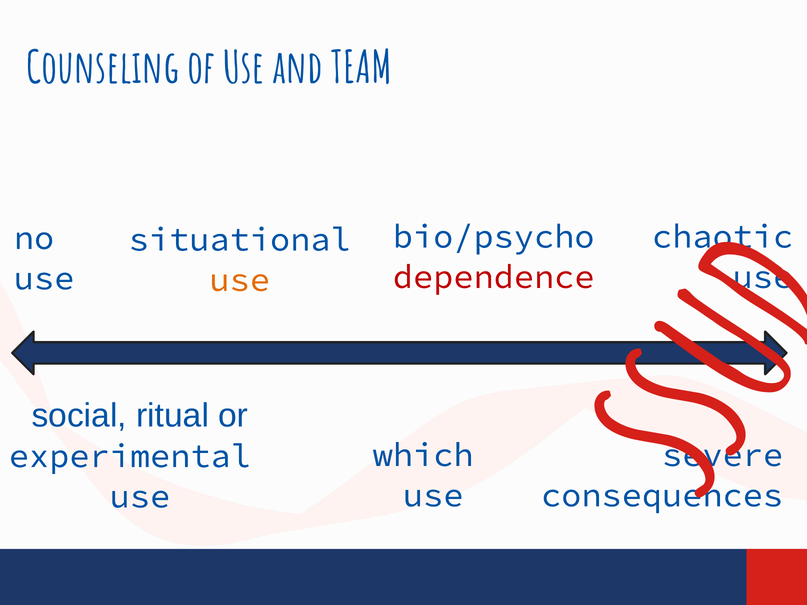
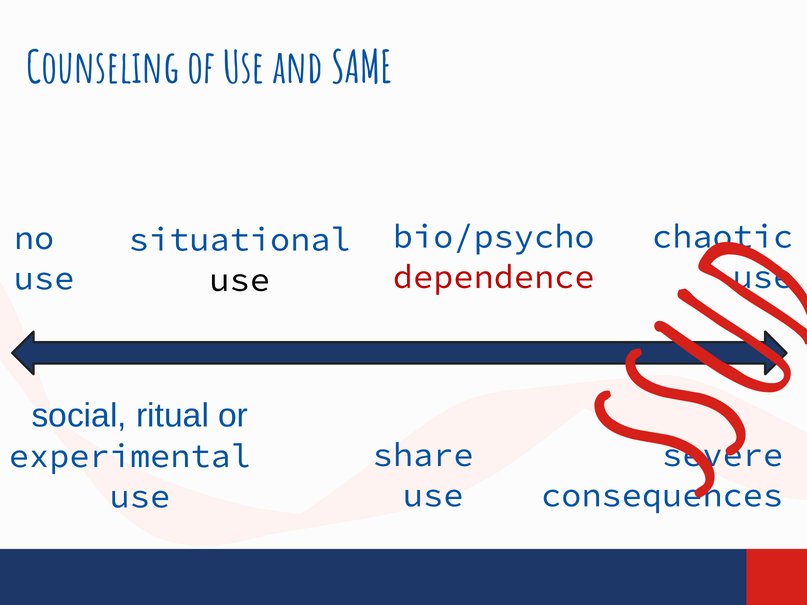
TEAM: TEAM -> SAME
use at (240, 280) colour: orange -> black
which: which -> share
